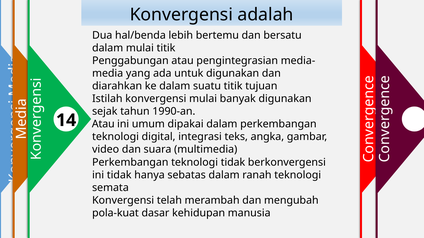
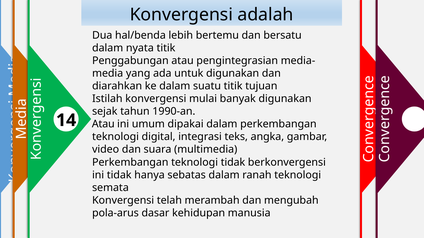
dalam mulai: mulai -> nyata
pola-kuat: pola-kuat -> pola-arus
